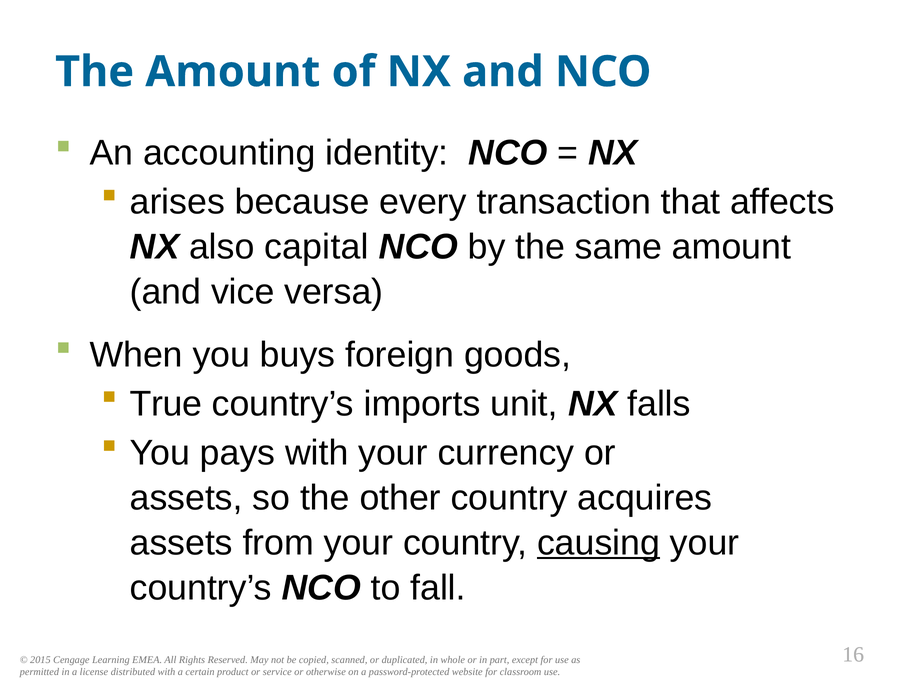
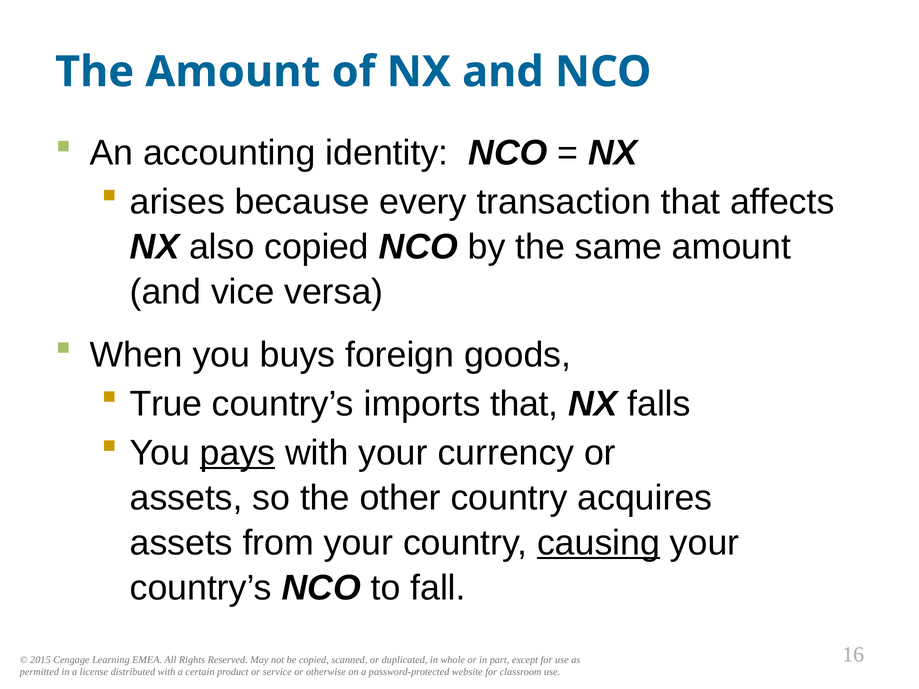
also capital: capital -> copied
imports unit: unit -> that
pays underline: none -> present
